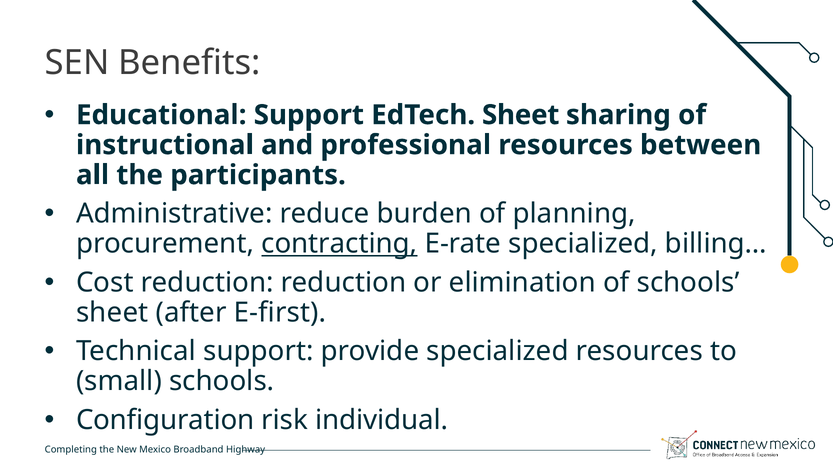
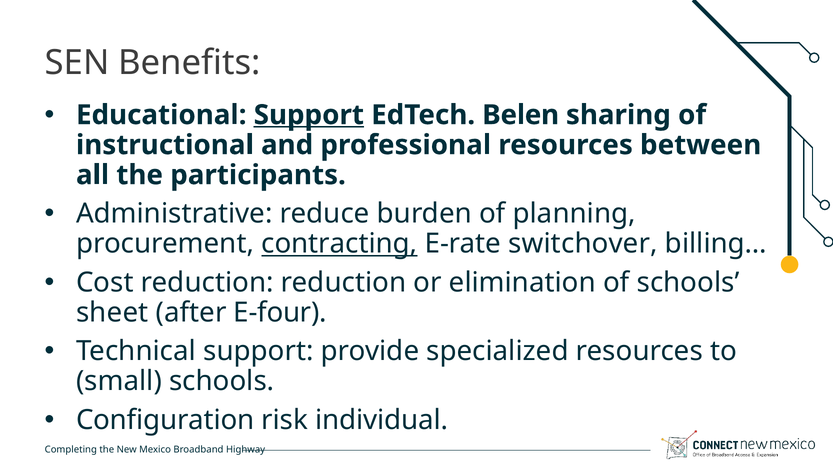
Support at (309, 115) underline: none -> present
EdTech Sheet: Sheet -> Belen
E-rate specialized: specialized -> switchover
E-first: E-first -> E-four
